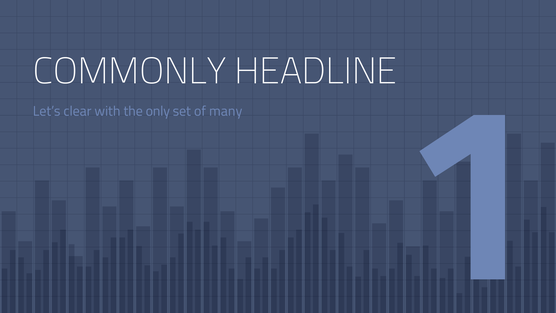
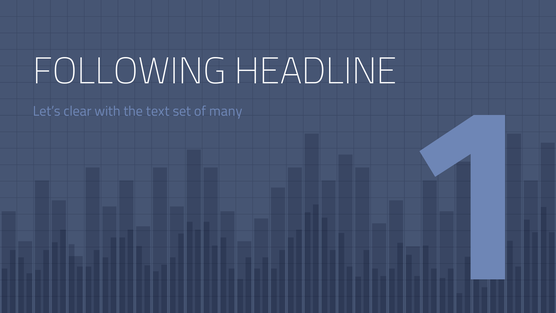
COMMONLY: COMMONLY -> FOLLOWING
only: only -> text
